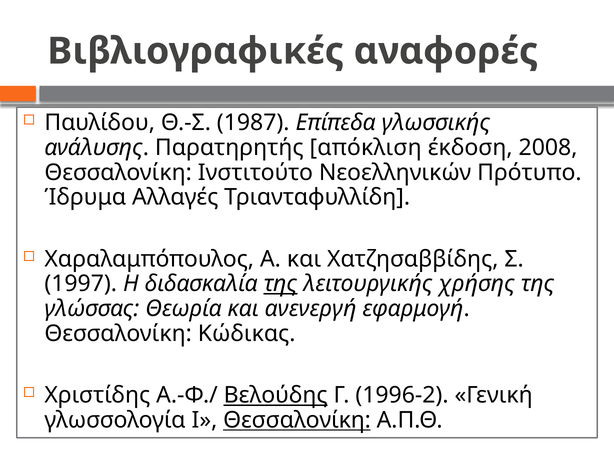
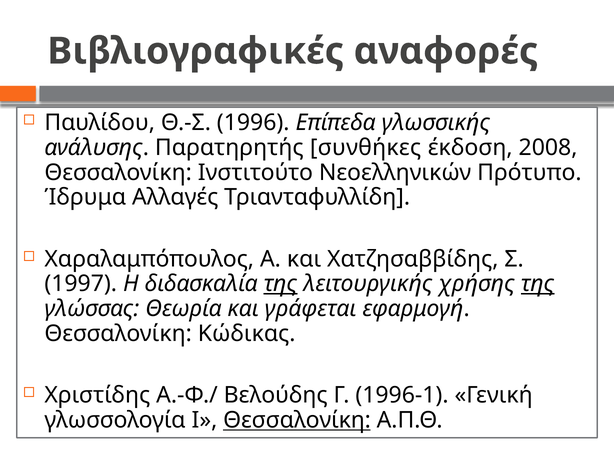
1987: 1987 -> 1996
απόκλιση: απόκλιση -> συνθήκες
της at (538, 284) underline: none -> present
ανενεργή: ανενεργή -> γράφεται
Βελούδης underline: present -> none
1996-2: 1996-2 -> 1996-1
